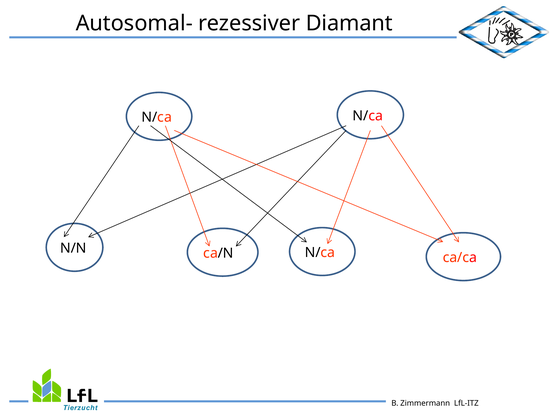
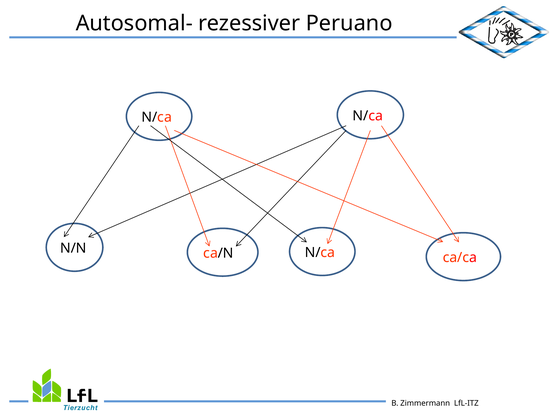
Diamant: Diamant -> Peruano
